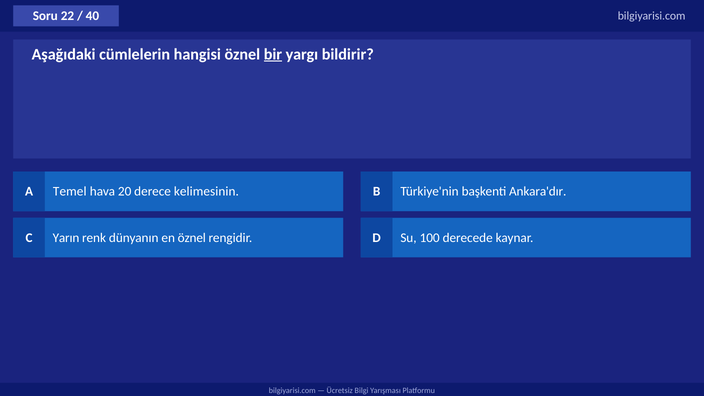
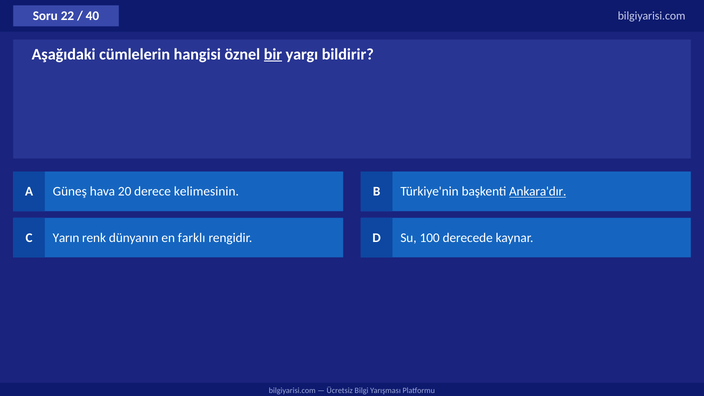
Temel: Temel -> Güneş
Ankara'dır underline: none -> present
en öznel: öznel -> farklı
